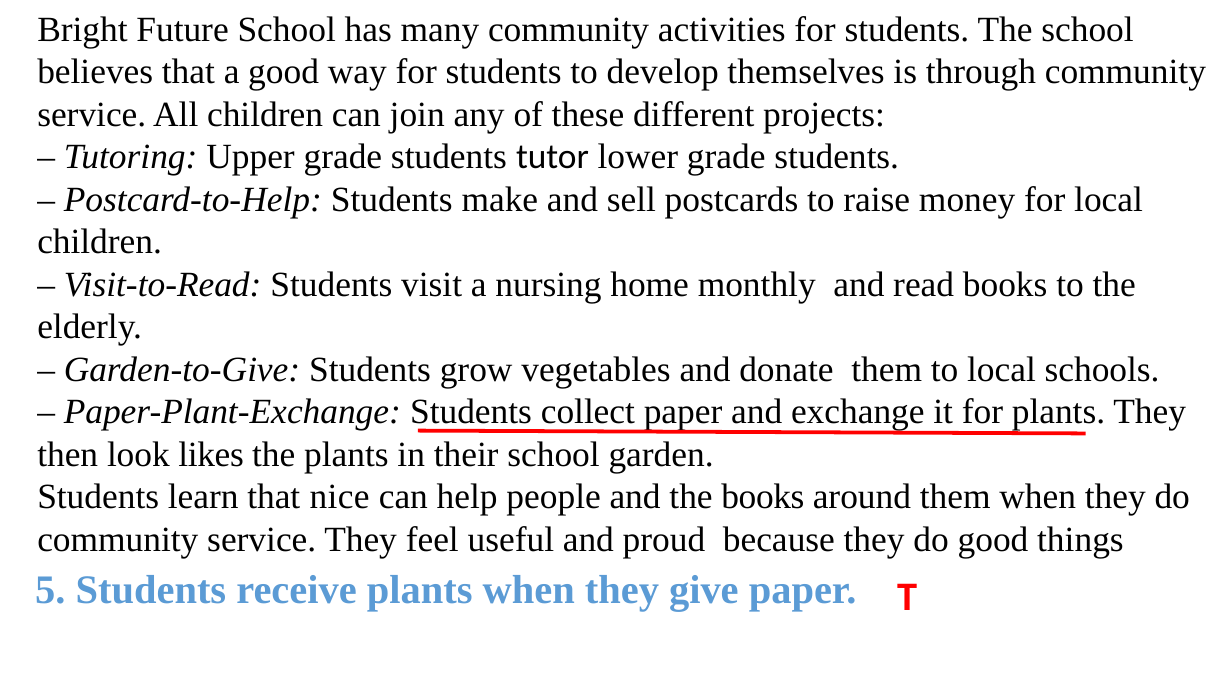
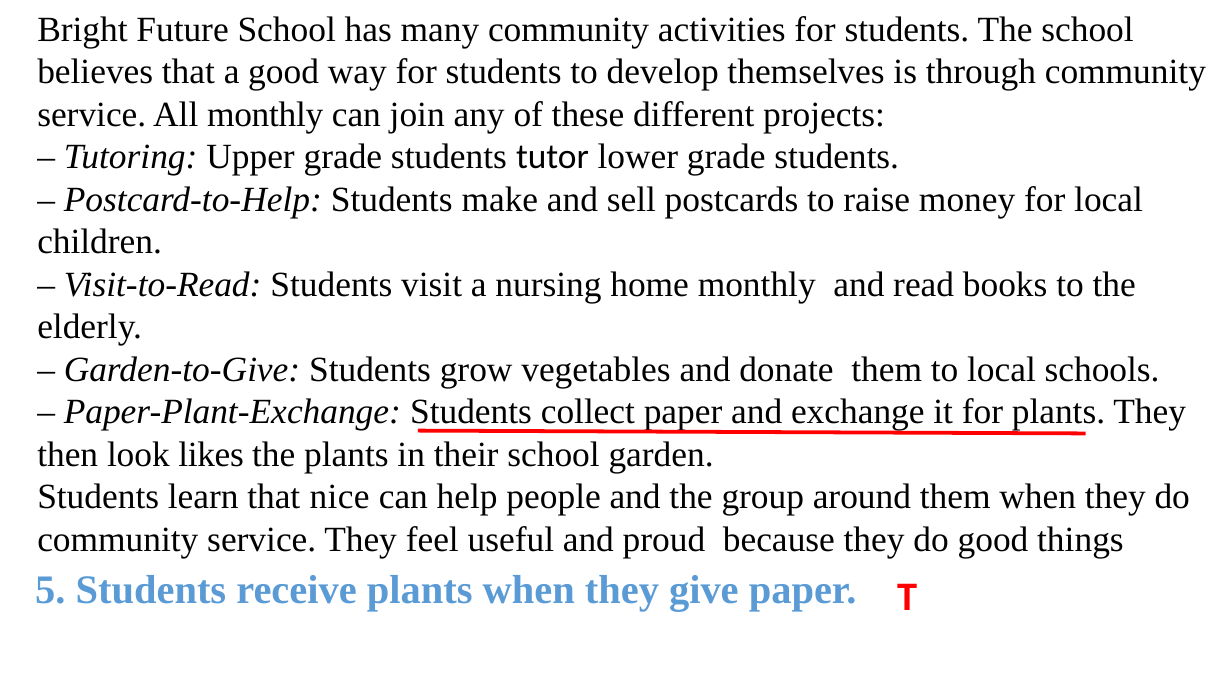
All children: children -> monthly
the books: books -> group
